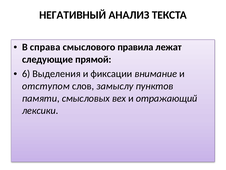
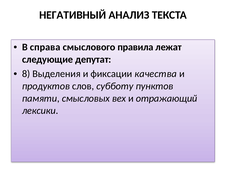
прямой: прямой -> депутат
6: 6 -> 8
внимание: внимание -> качества
отступом: отступом -> продуктов
замыслу: замыслу -> субботу
